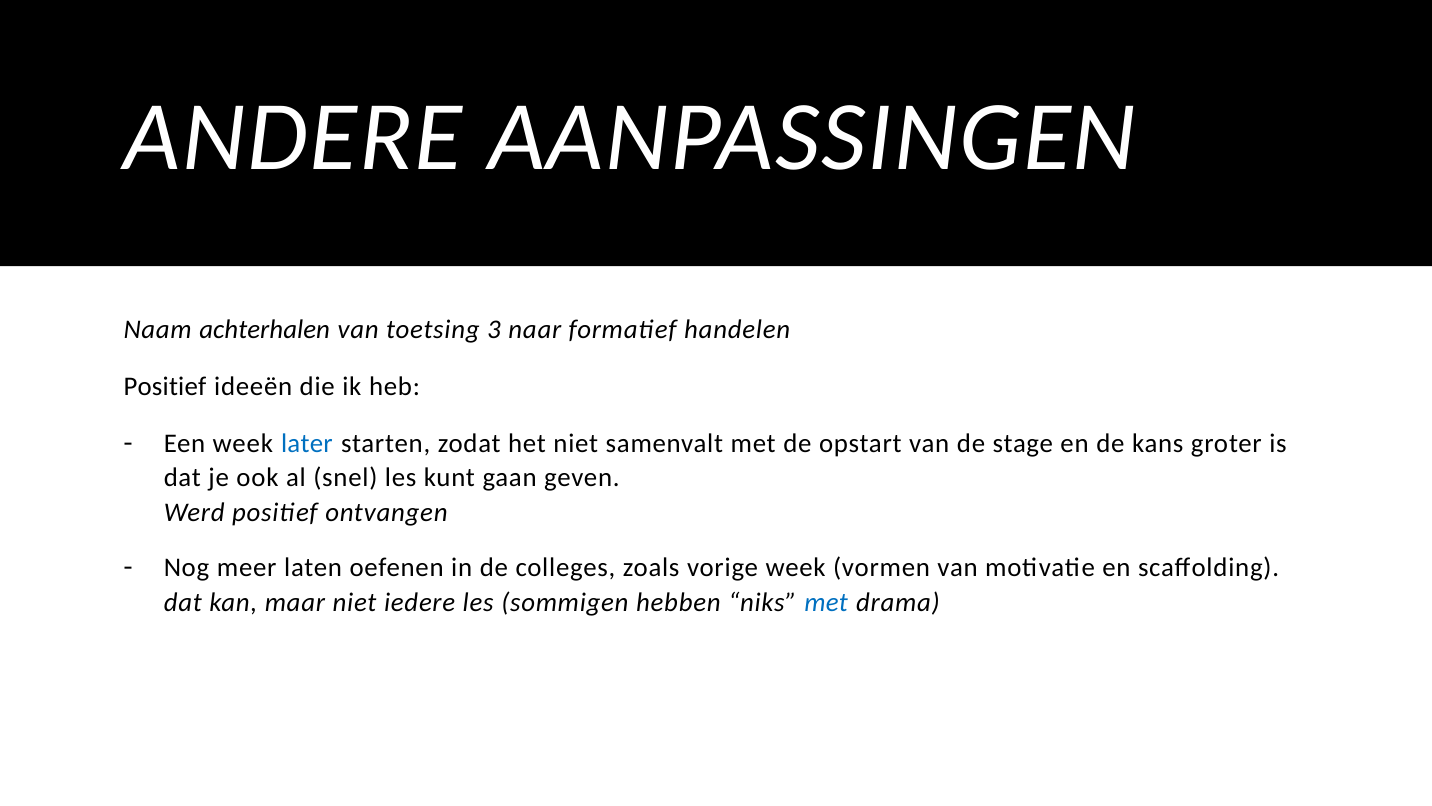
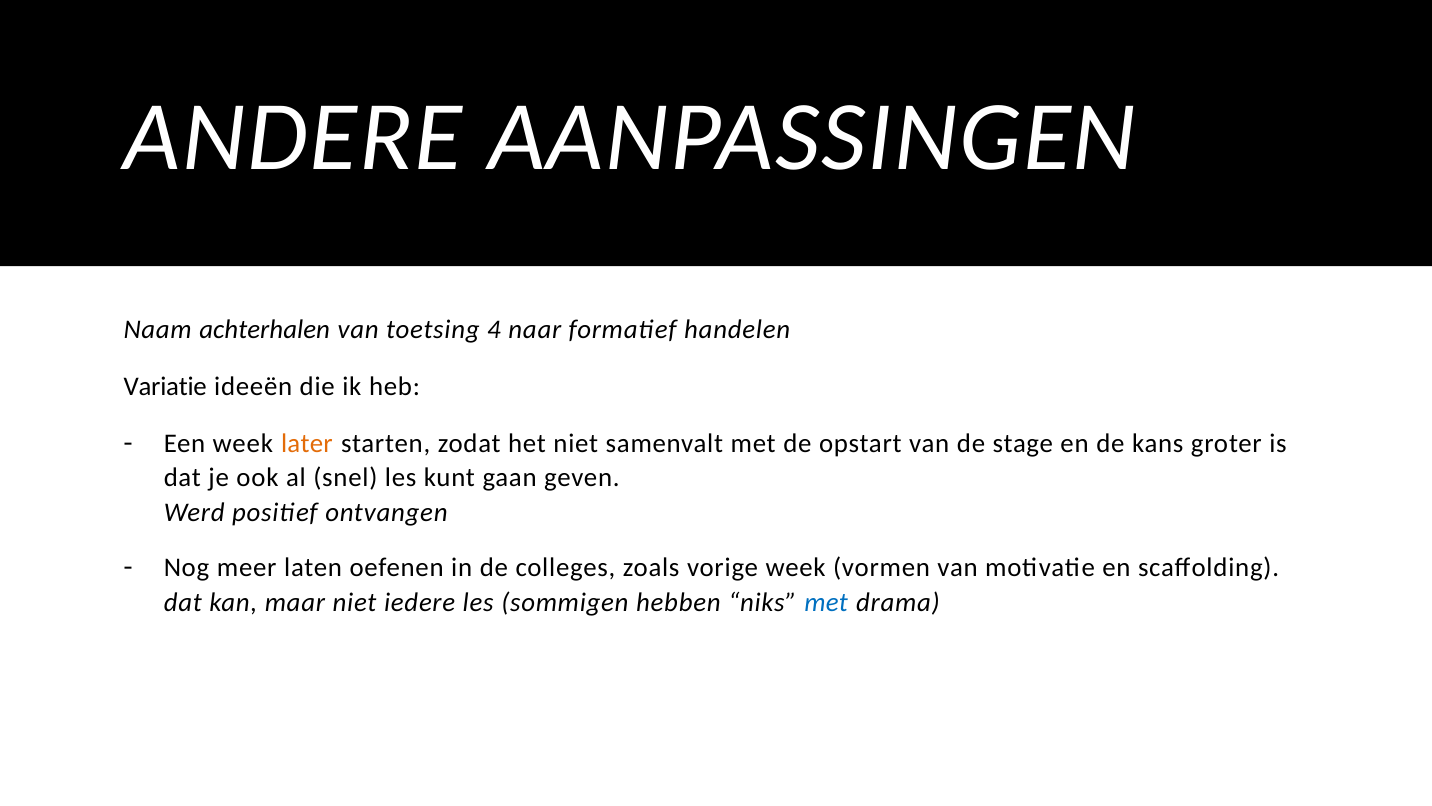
3: 3 -> 4
Positief at (165, 386): Positief -> Variatie
later colour: blue -> orange
